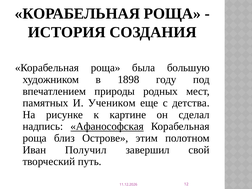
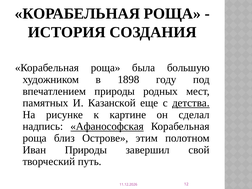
Учеником: Учеником -> Казанской
детства underline: none -> present
Иван Получил: Получил -> Природы
